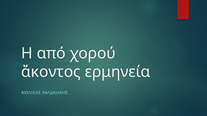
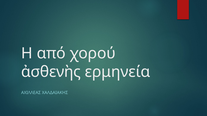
ἄκοντος: ἄκοντος -> ἀσθενὴς
